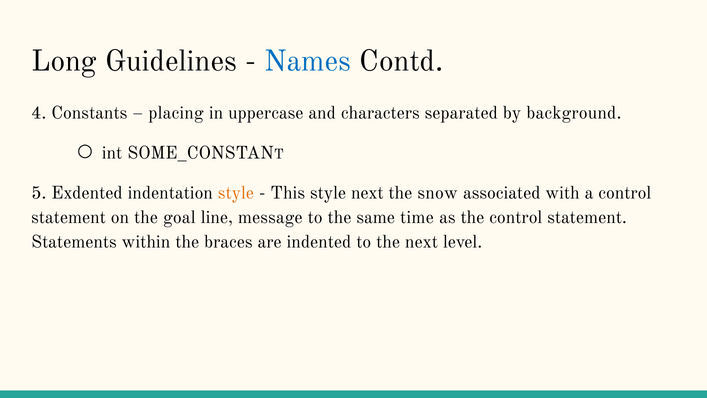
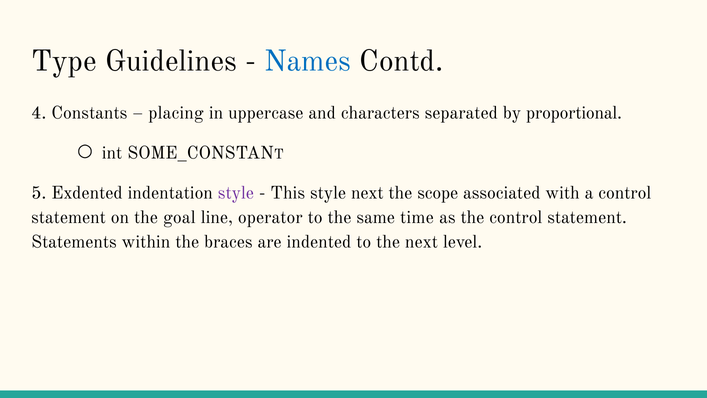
Long: Long -> Type
background: background -> proportional
style at (236, 193) colour: orange -> purple
snow: snow -> scope
message: message -> operator
